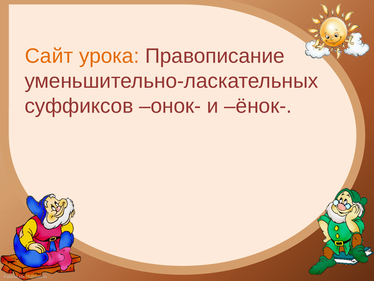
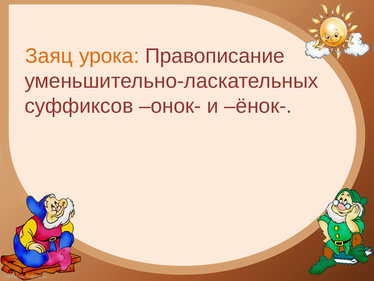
Сайт: Сайт -> Заяц
